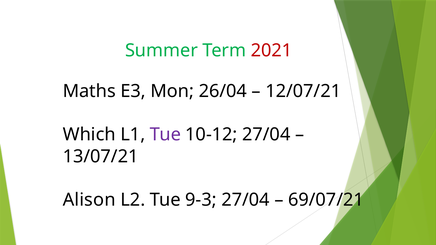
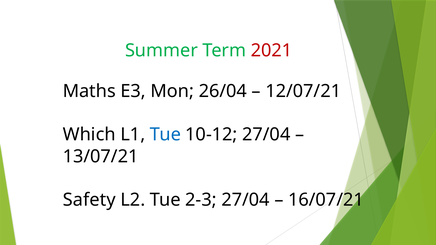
Tue at (165, 135) colour: purple -> blue
Alison: Alison -> Safety
9-3: 9-3 -> 2-3
69/07/21: 69/07/21 -> 16/07/21
